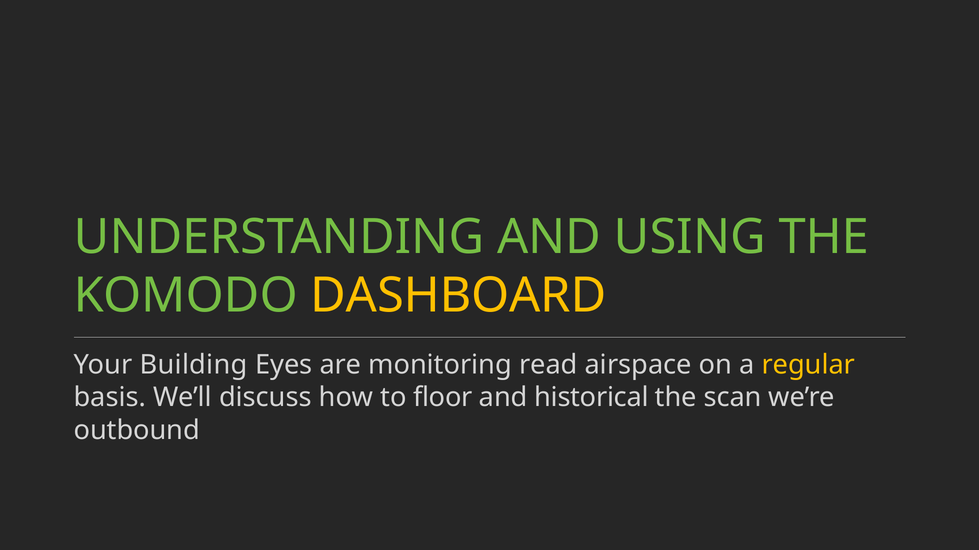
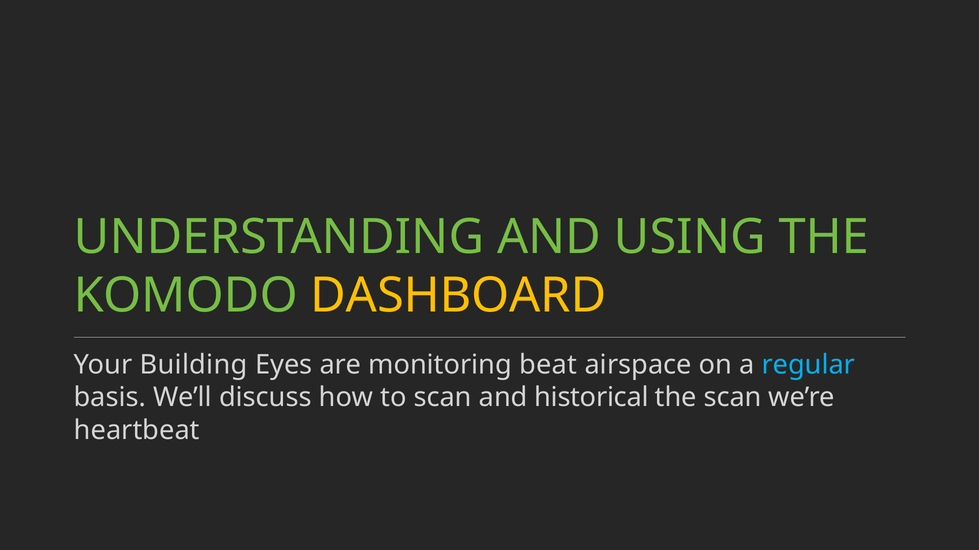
read: read -> beat
regular colour: yellow -> light blue
to floor: floor -> scan
outbound: outbound -> heartbeat
